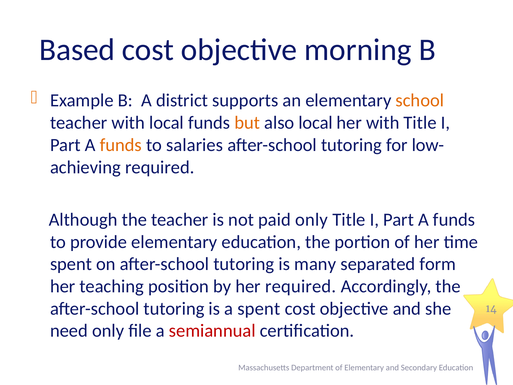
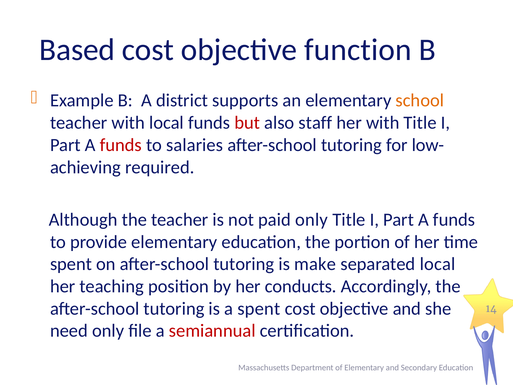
morning: morning -> function
but colour: orange -> red
also local: local -> staff
funds at (121, 145) colour: orange -> red
many: many -> make
separated form: form -> local
her required: required -> conducts
